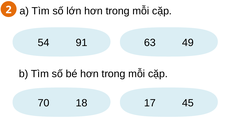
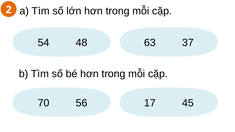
91: 91 -> 48
49: 49 -> 37
18: 18 -> 56
